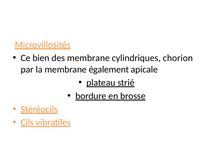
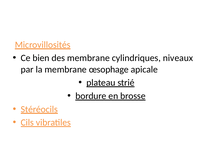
chorion: chorion -> niveaux
également: également -> œsophage
